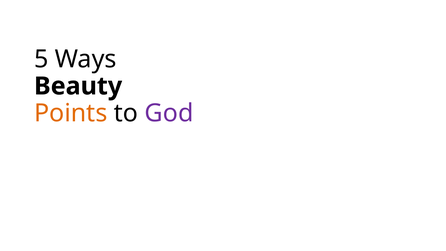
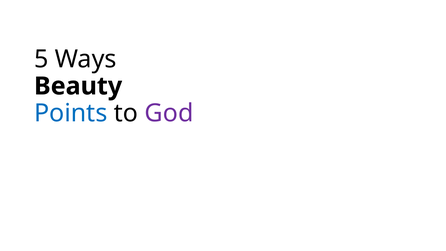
Points colour: orange -> blue
